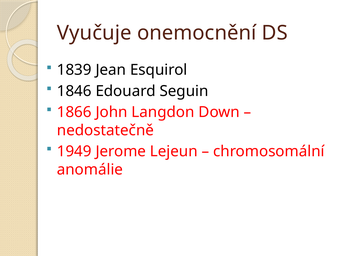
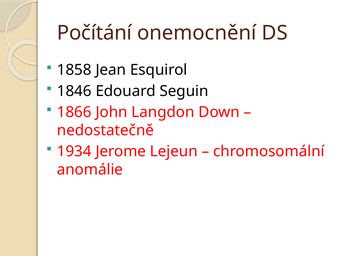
Vyučuje: Vyučuje -> Počítání
1839: 1839 -> 1858
1949: 1949 -> 1934
